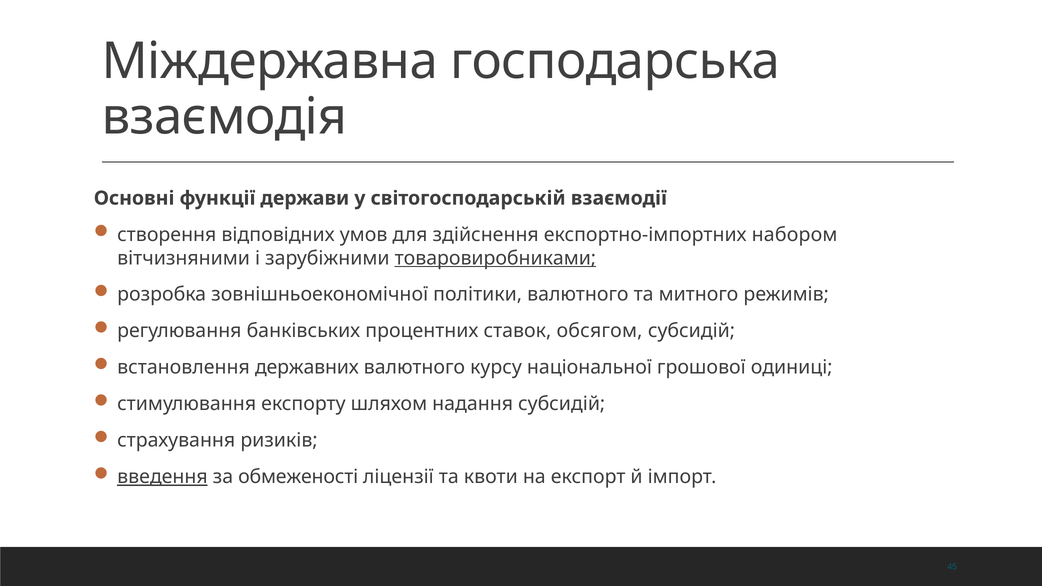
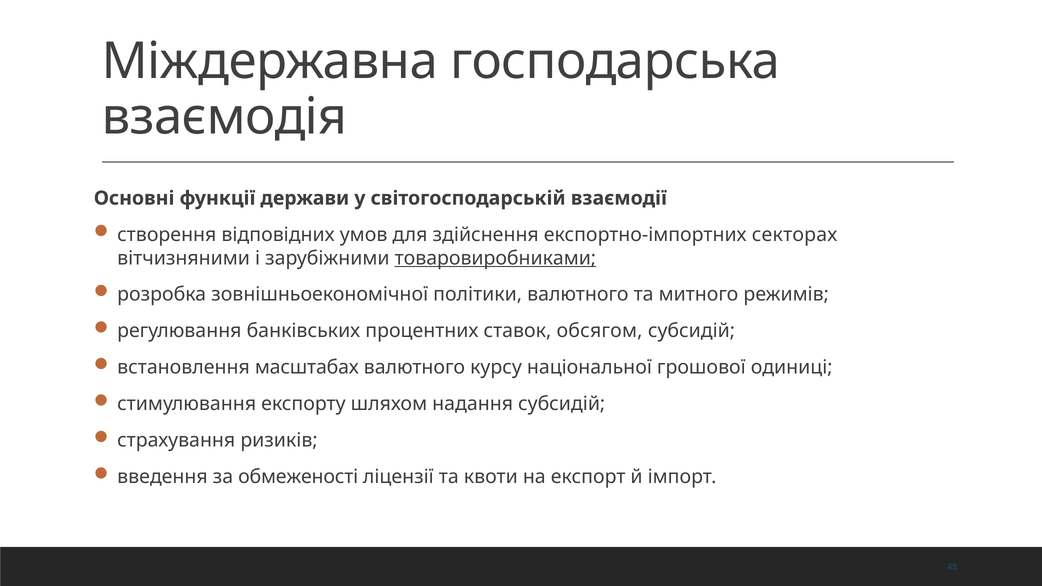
набором: набором -> секторах
державних: державних -> масштабах
введення underline: present -> none
